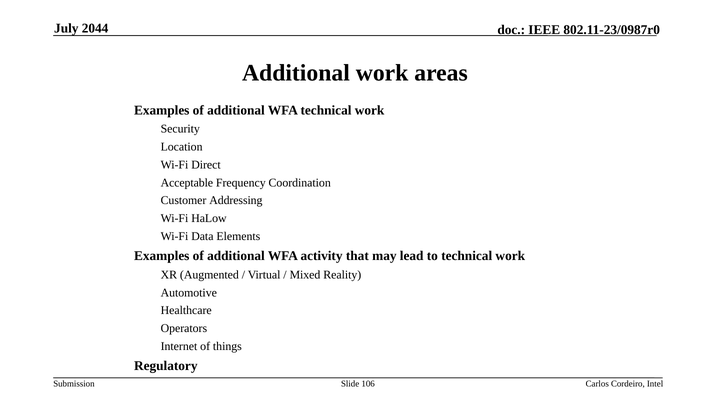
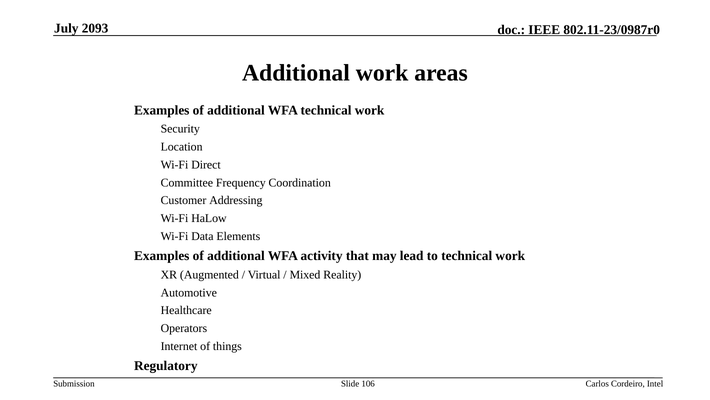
2044: 2044 -> 2093
Acceptable: Acceptable -> Committee
